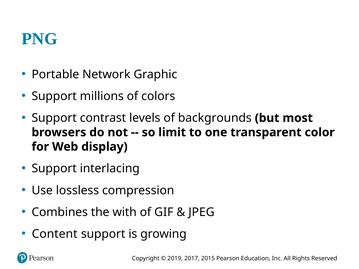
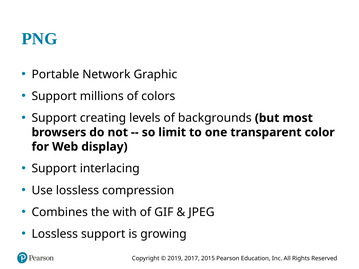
contrast: contrast -> creating
Content at (55, 234): Content -> Lossless
